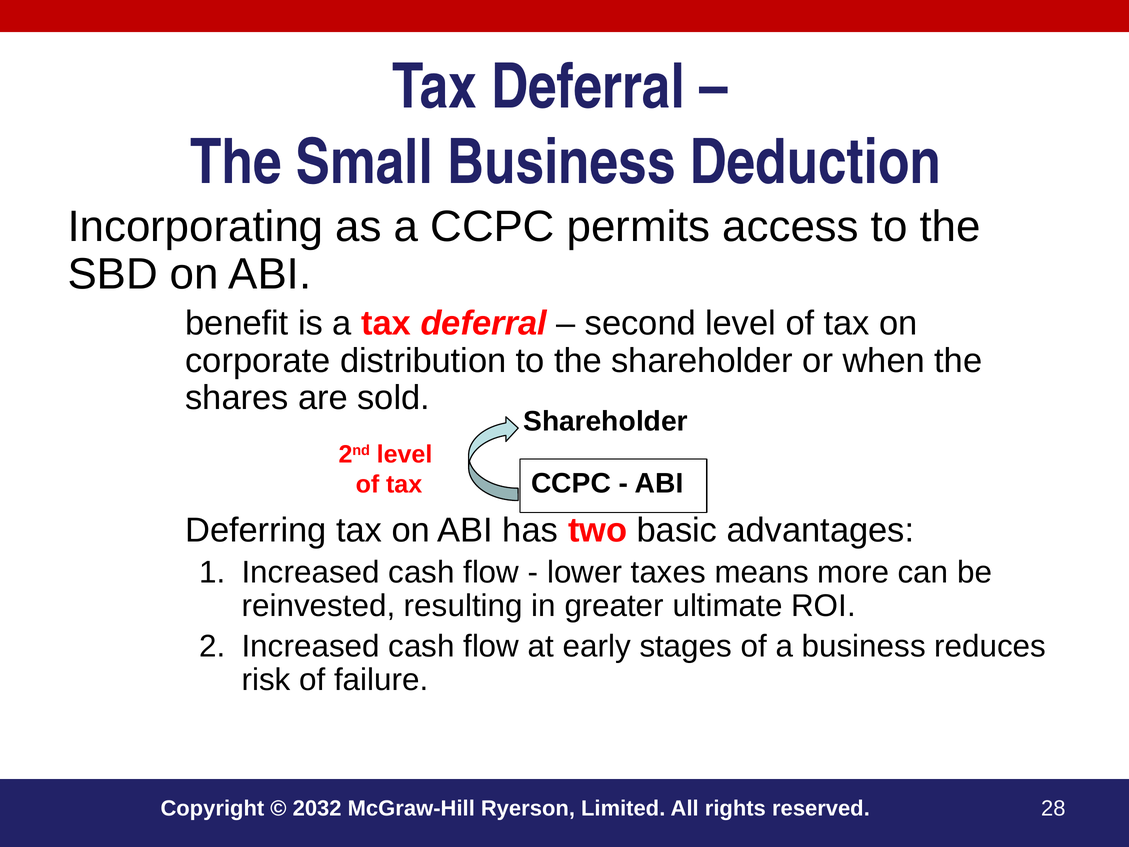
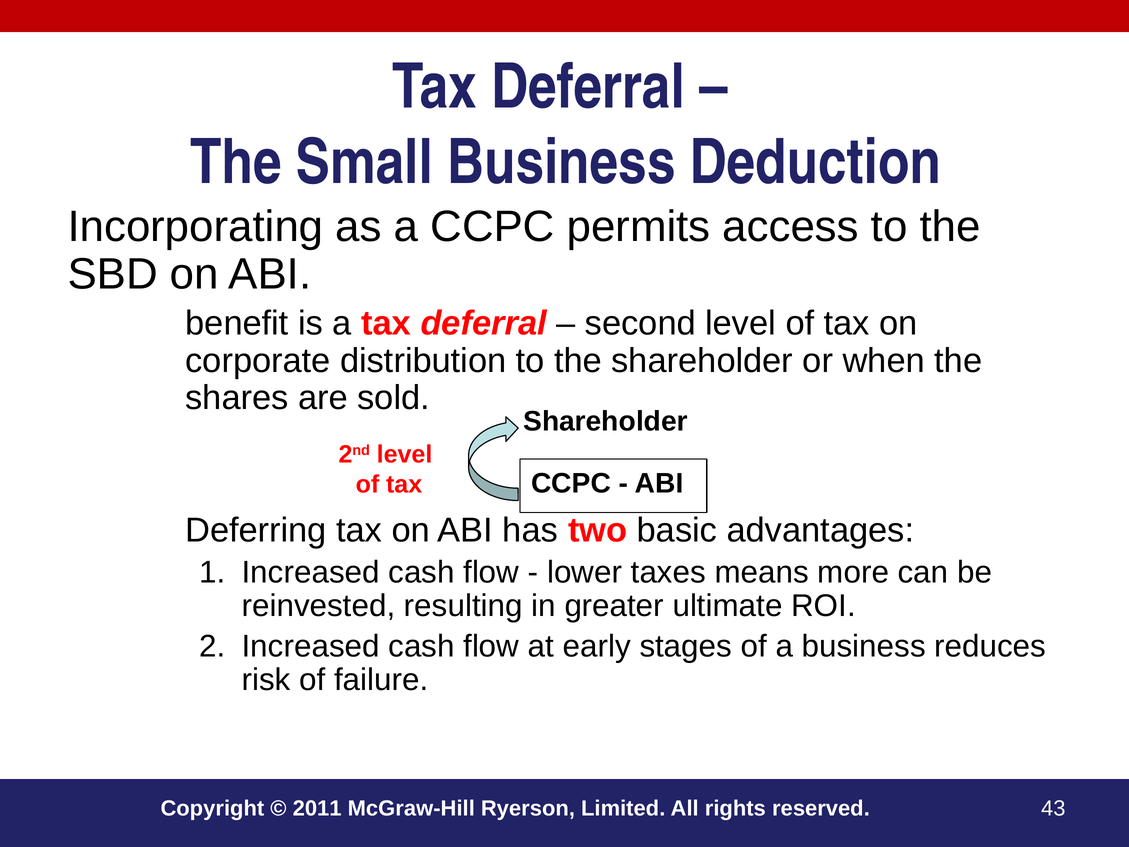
2032: 2032 -> 2011
28: 28 -> 43
